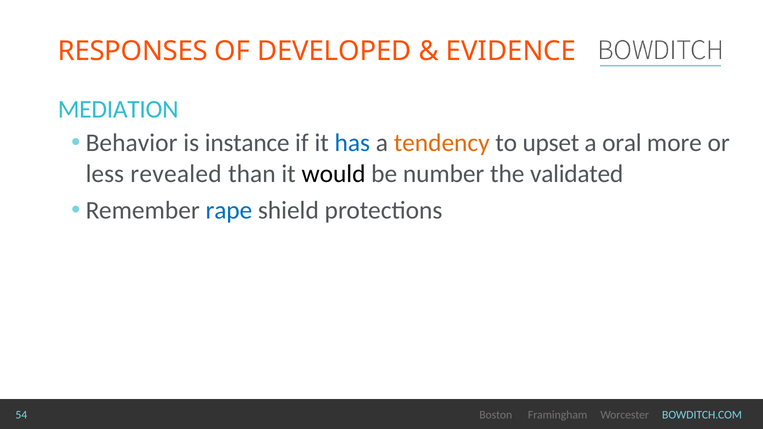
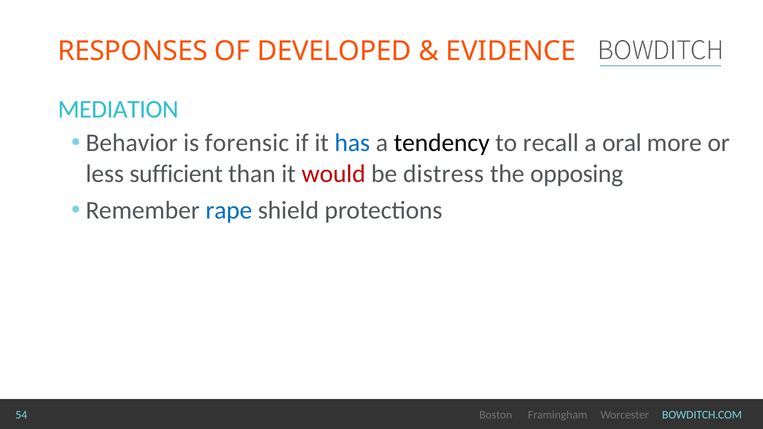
instance: instance -> forensic
tendency colour: orange -> black
upset: upset -> recall
revealed: revealed -> sufficient
would colour: black -> red
number: number -> distress
validated: validated -> opposing
